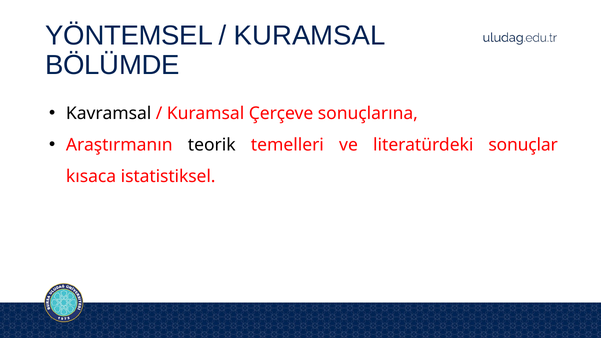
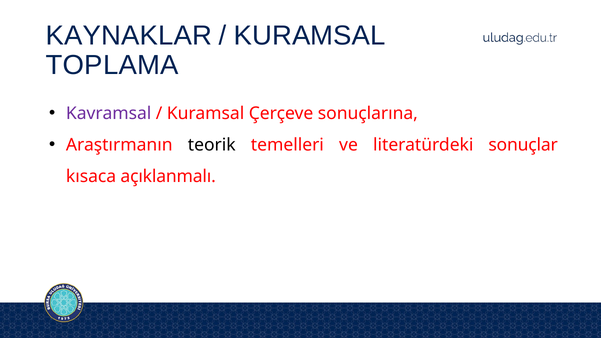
YÖNTEMSEL: YÖNTEMSEL -> KAYNAKLAR
BÖLÜMDE: BÖLÜMDE -> TOPLAMA
Kavramsal colour: black -> purple
istatistiksel: istatistiksel -> açıklanmalı
